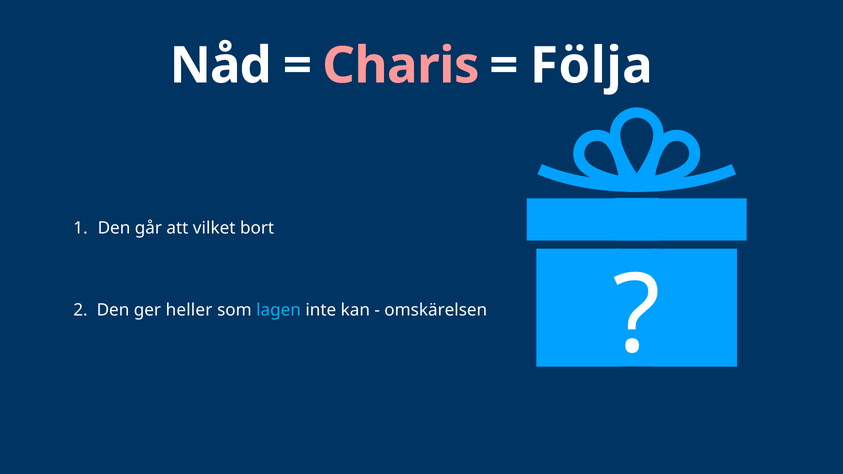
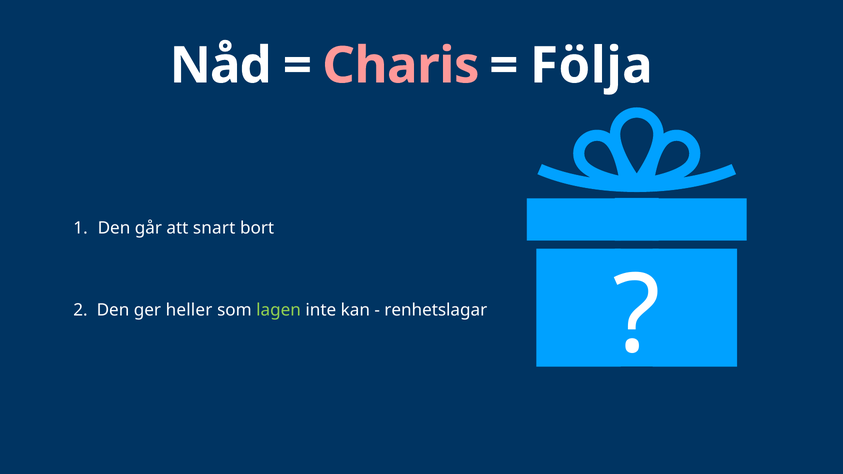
vilket: vilket -> snart
lagen colour: light blue -> light green
omskärelsen: omskärelsen -> renhetslagar
